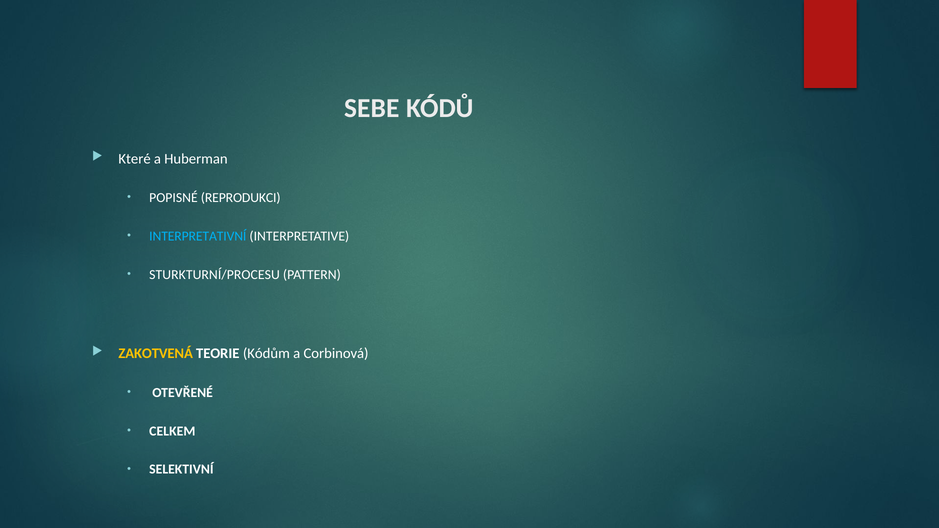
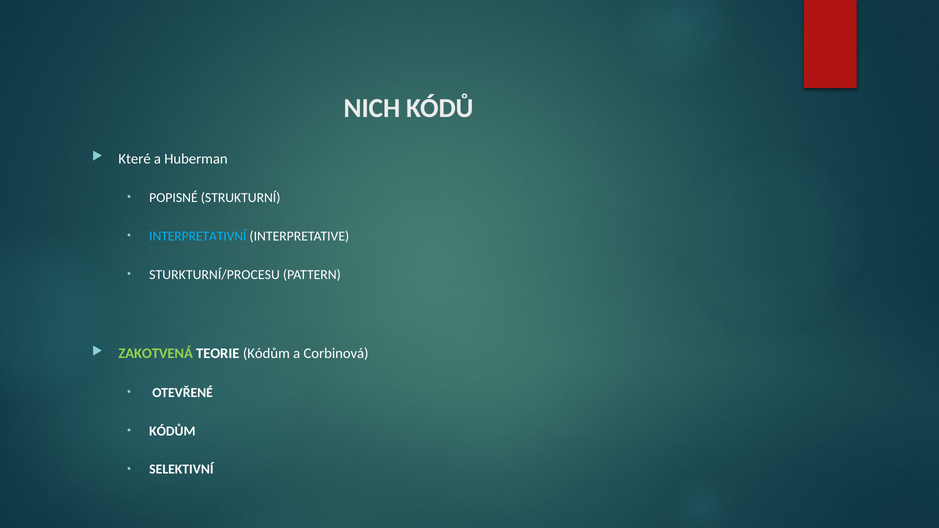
SEBE: SEBE -> NICH
REPRODUKCI: REPRODUKCI -> STRUKTURNÍ
ZAKOTVENÁ colour: yellow -> light green
CELKEM at (172, 431): CELKEM -> KÓDŮM
